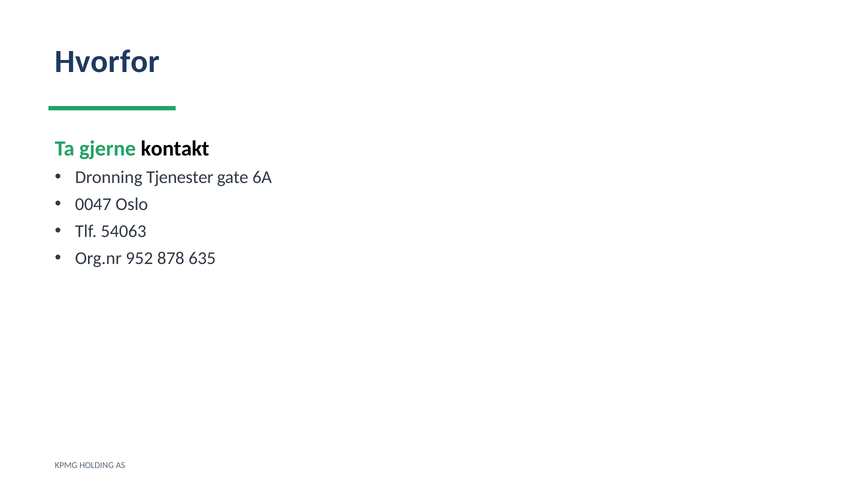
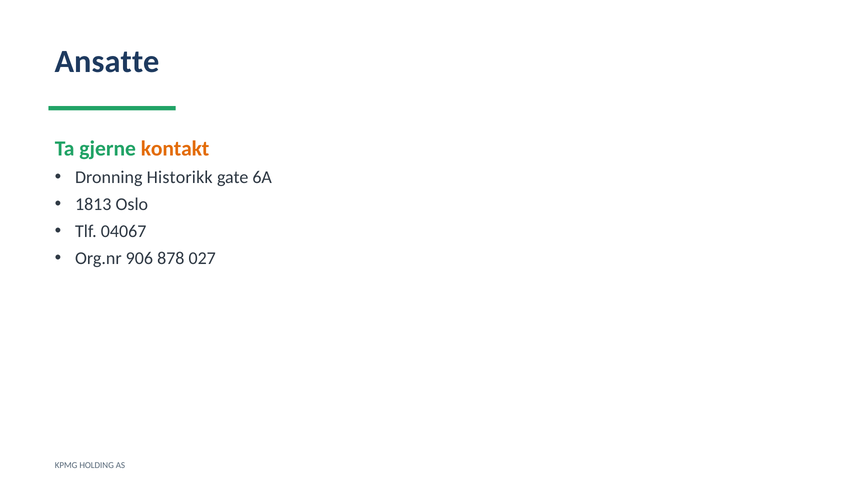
Hvorfor: Hvorfor -> Ansatte
kontakt colour: black -> orange
Tjenester: Tjenester -> Historikk
0047: 0047 -> 1813
54063: 54063 -> 04067
952: 952 -> 906
635: 635 -> 027
